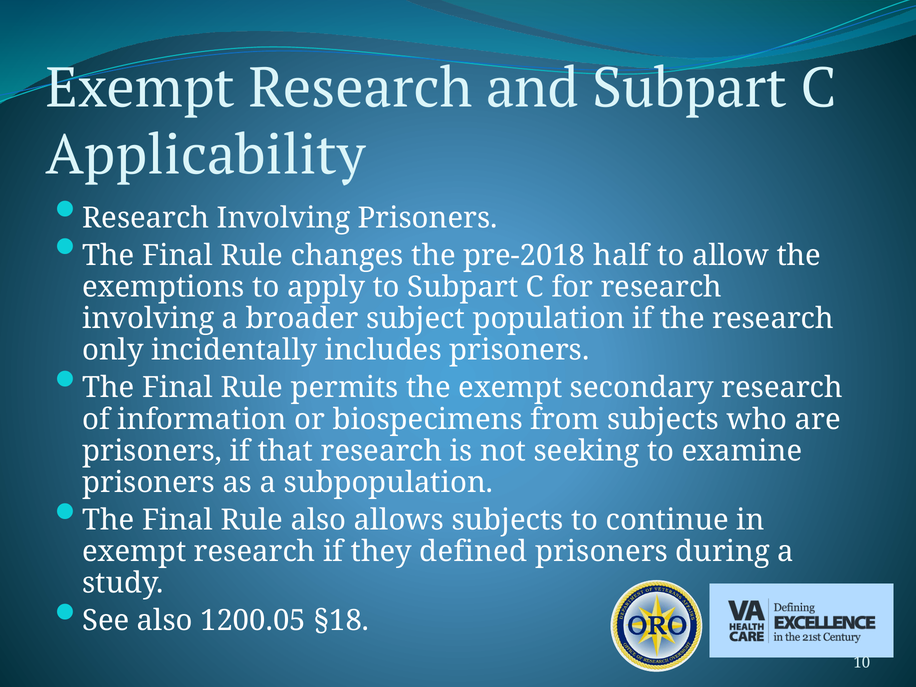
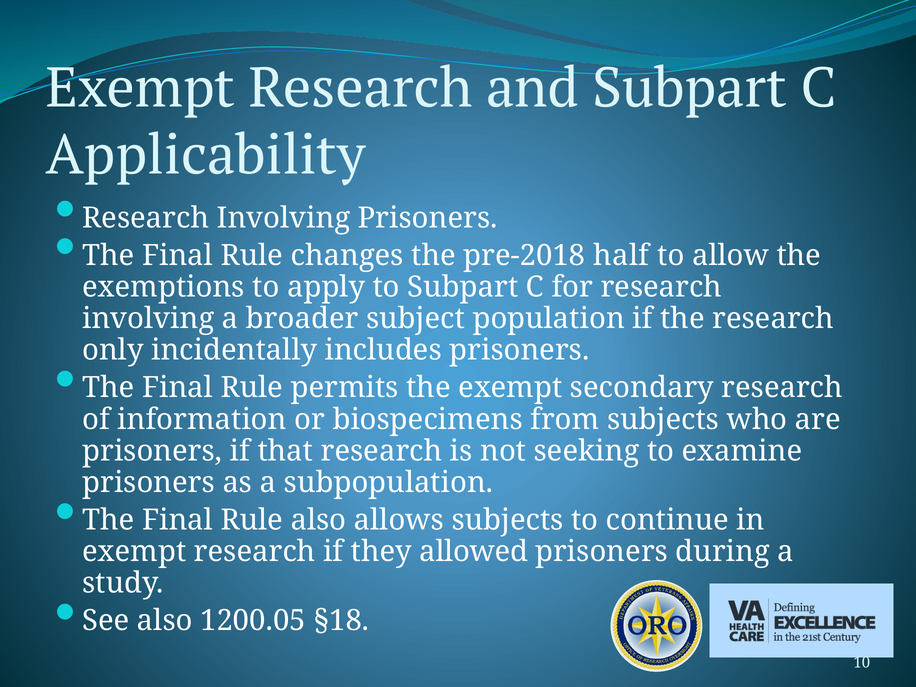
defined: defined -> allowed
